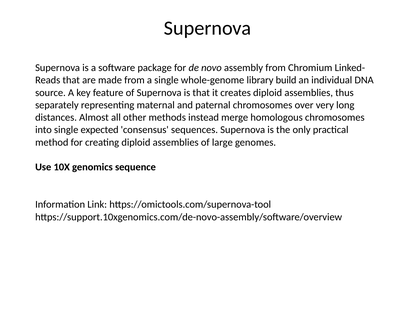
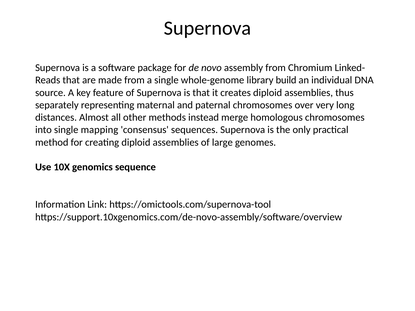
expected: expected -> mapping
